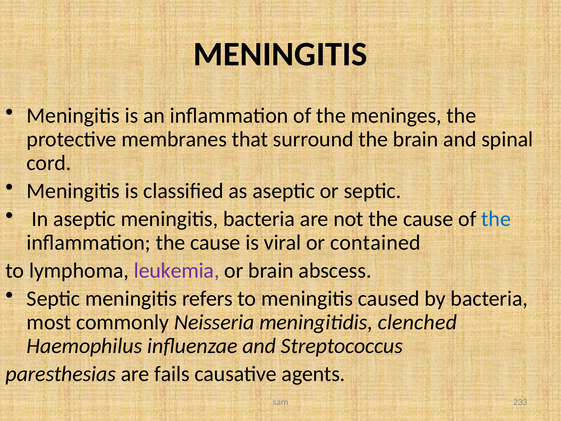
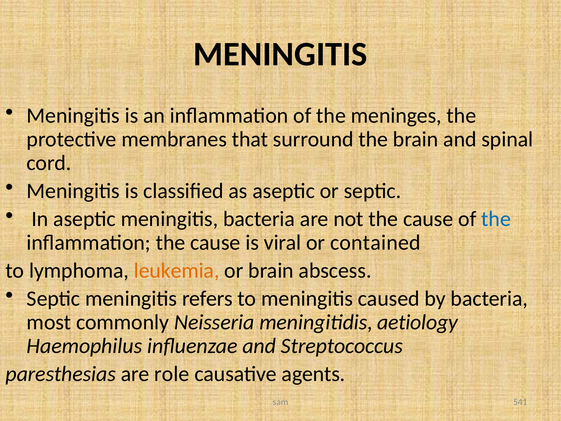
leukemia colour: purple -> orange
clenched: clenched -> aetiology
fails: fails -> role
233: 233 -> 541
